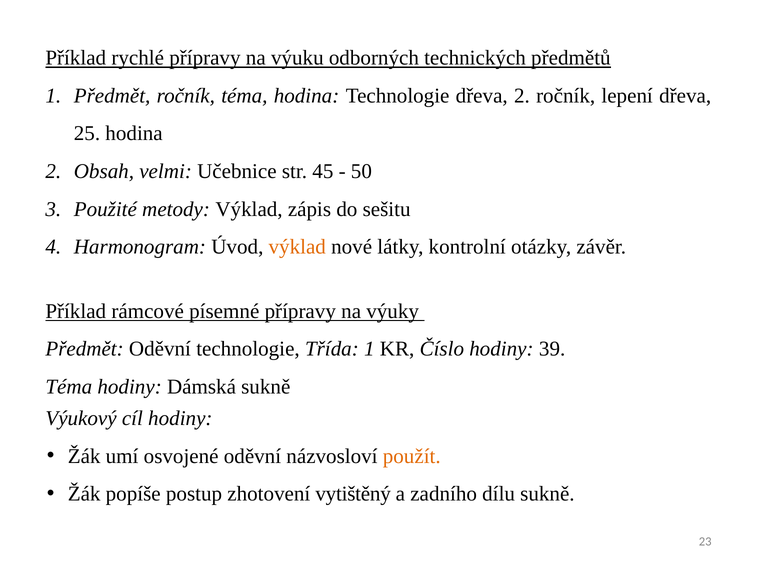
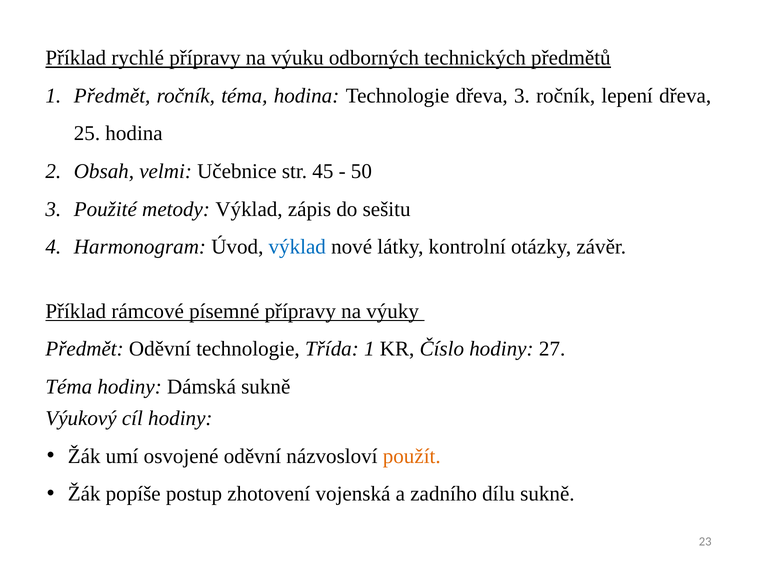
dřeva 2: 2 -> 3
výklad at (297, 247) colour: orange -> blue
39: 39 -> 27
vytištěný: vytištěný -> vojenská
